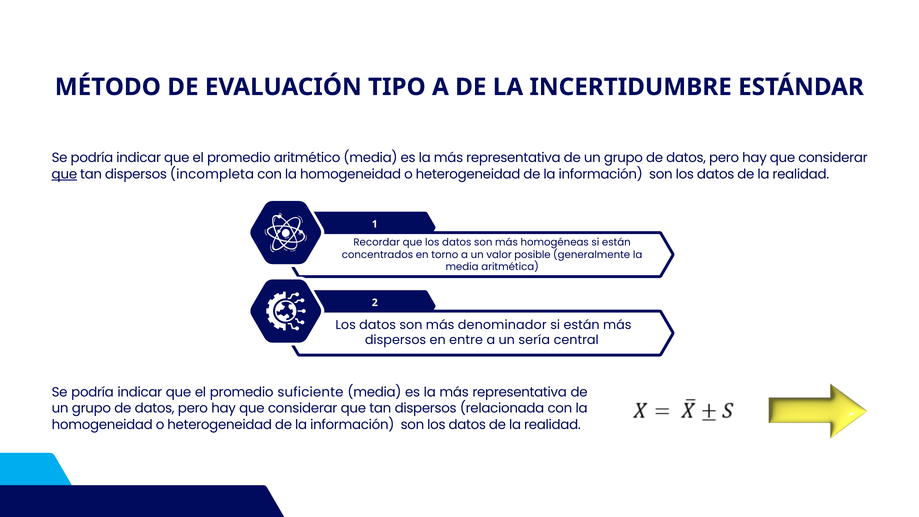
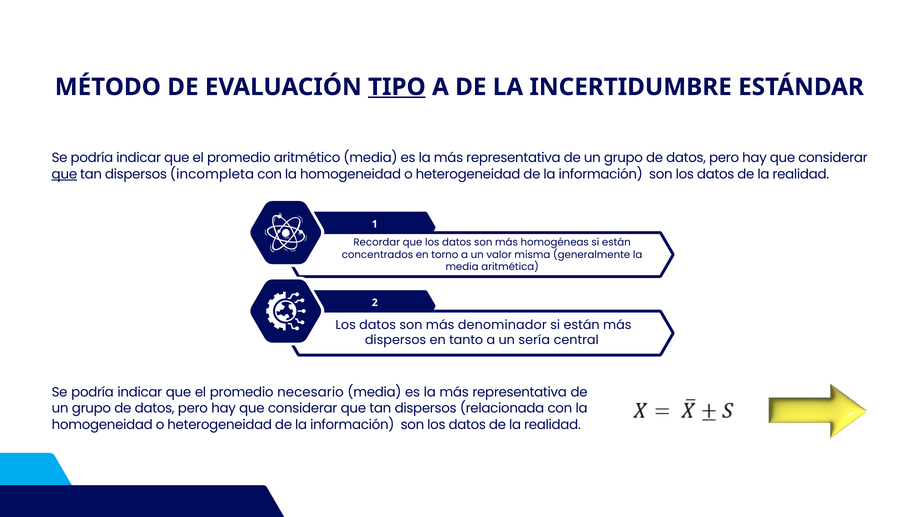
TIPO underline: none -> present
posible: posible -> misma
entre: entre -> tanto
suficiente: suficiente -> necesario
